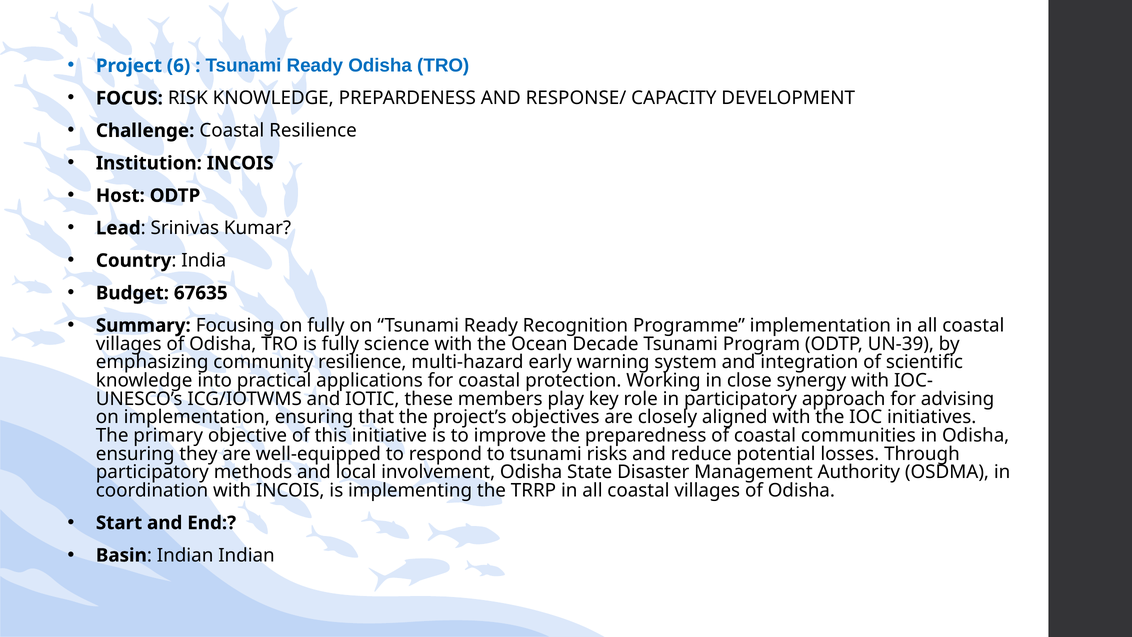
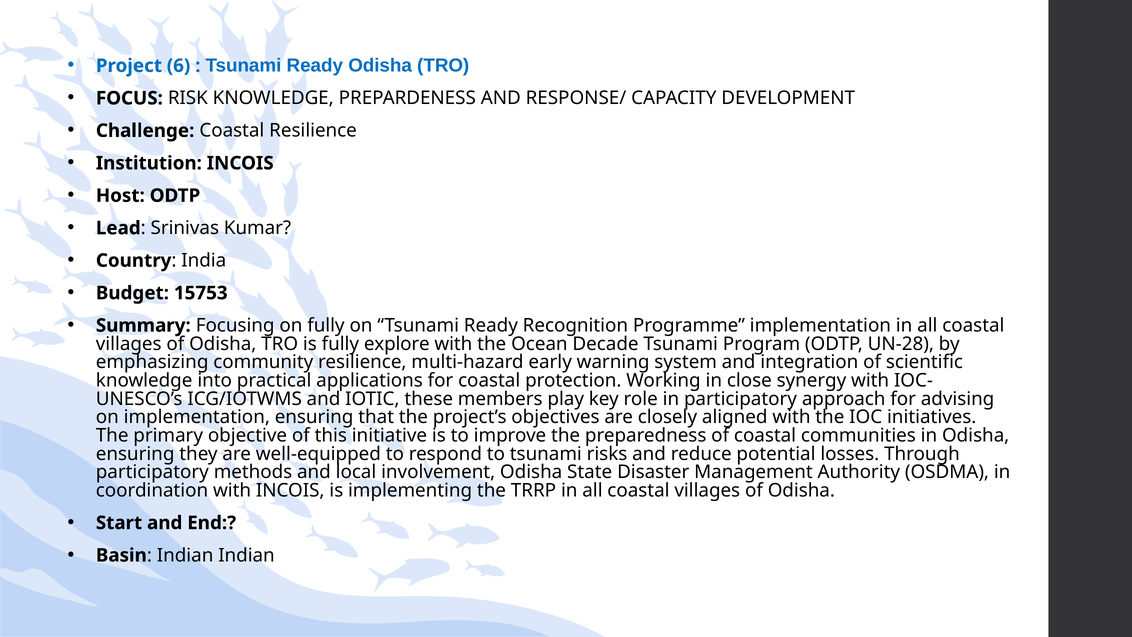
67635: 67635 -> 15753
science: science -> explore
UN-39: UN-39 -> UN-28
